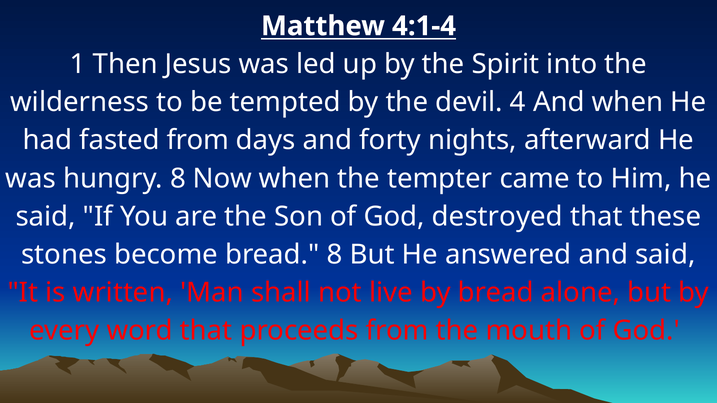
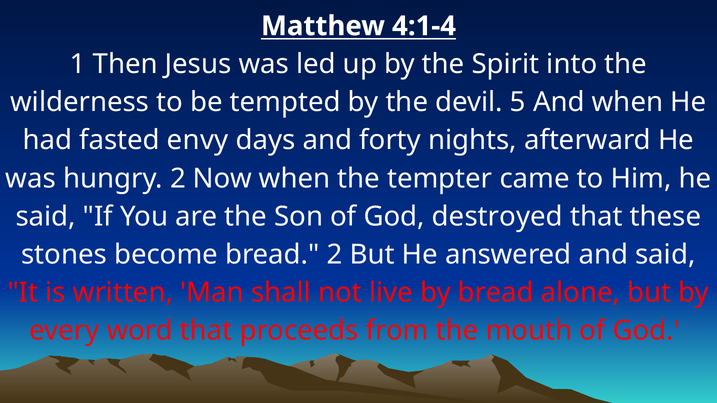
4: 4 -> 5
fasted from: from -> envy
hungry 8: 8 -> 2
bread 8: 8 -> 2
